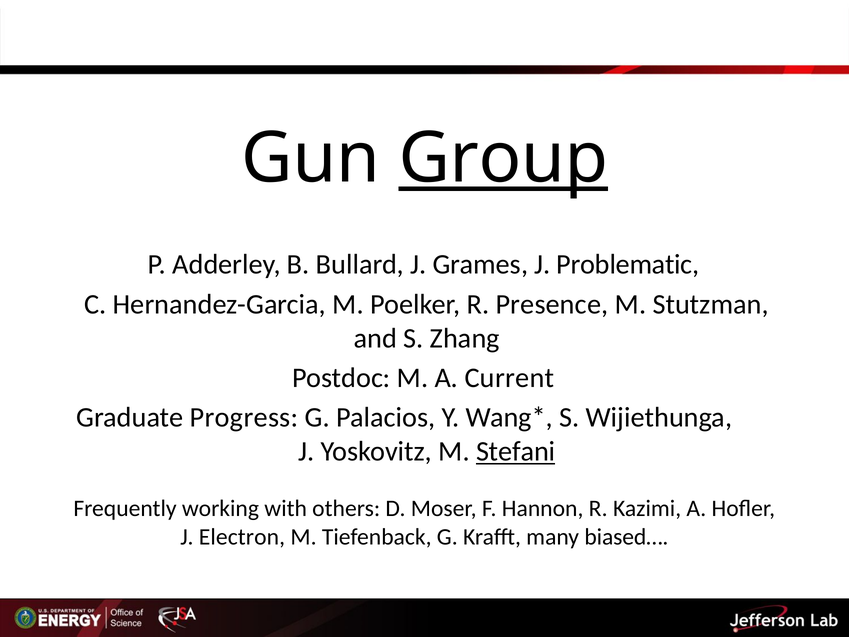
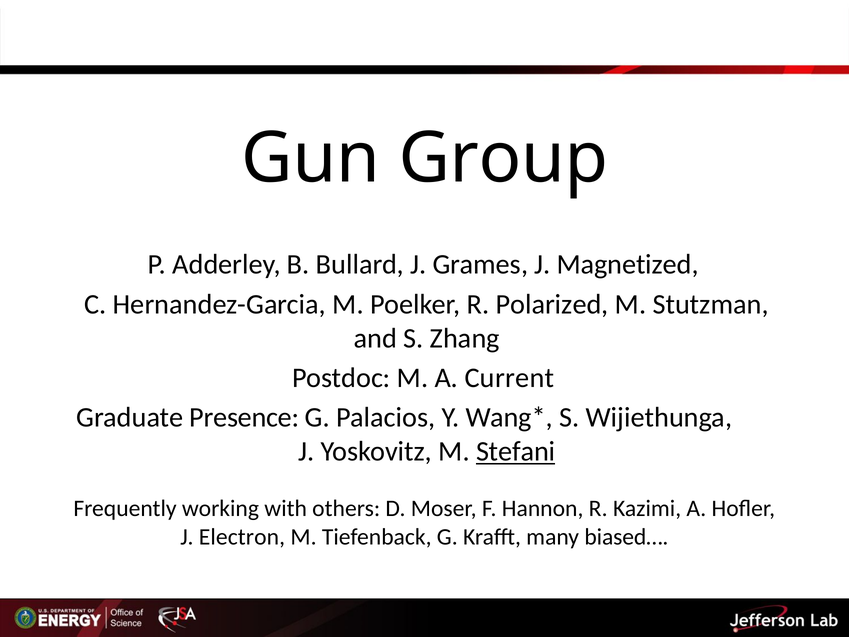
Group underline: present -> none
Problematic: Problematic -> Magnetized
Presence: Presence -> Polarized
Progress: Progress -> Presence
